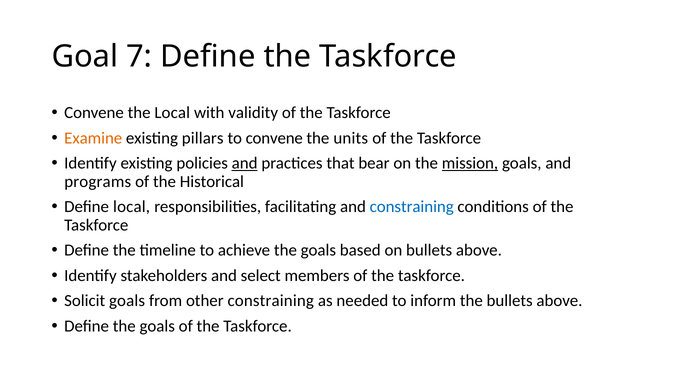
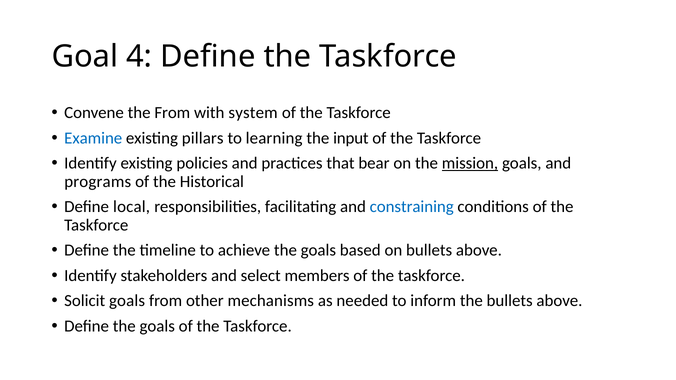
7: 7 -> 4
the Local: Local -> From
validity: validity -> system
Examine colour: orange -> blue
to convene: convene -> learning
units: units -> input
and at (245, 163) underline: present -> none
other constraining: constraining -> mechanisms
